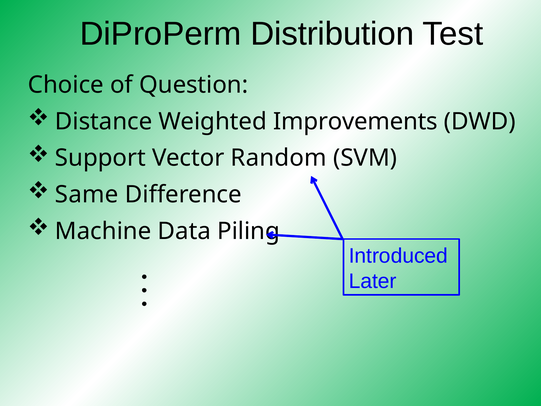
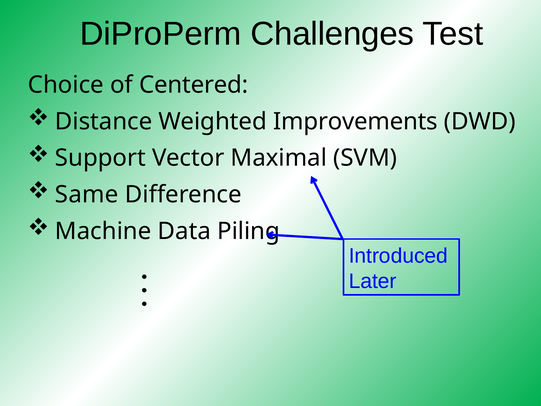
Distribution: Distribution -> Challenges
Question: Question -> Centered
Random: Random -> Maximal
